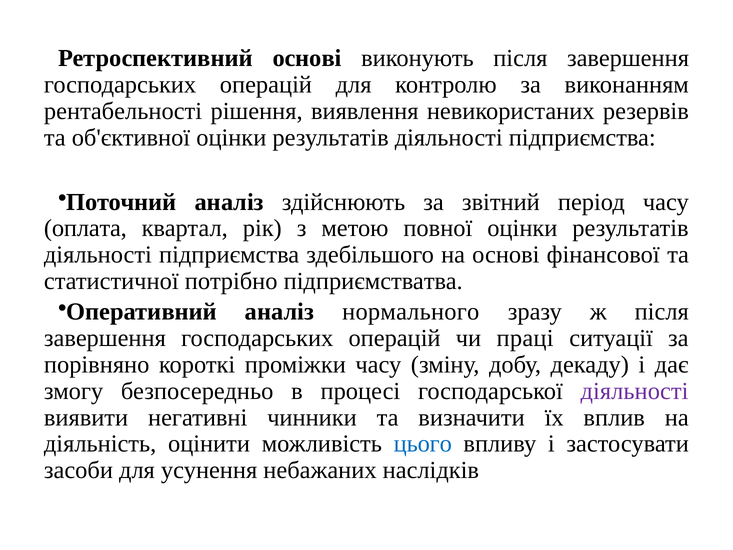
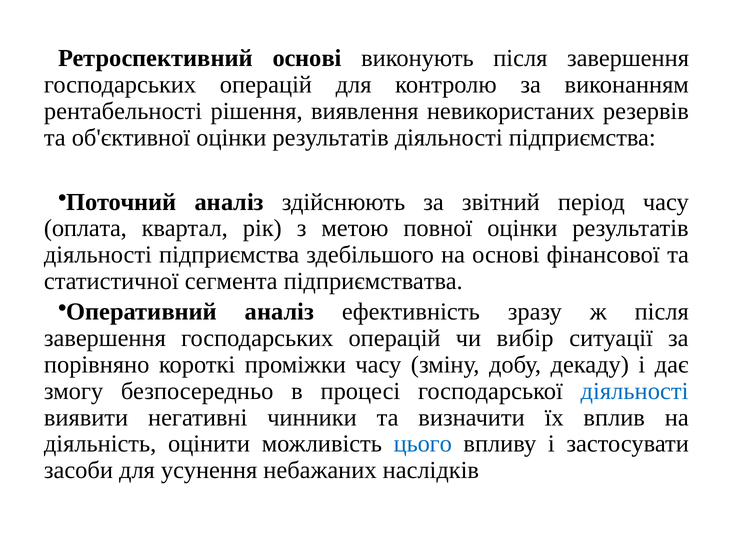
потрібно: потрібно -> сегмента
нормального: нормального -> ефективність
праці: праці -> вибір
діяльності at (635, 391) colour: purple -> blue
